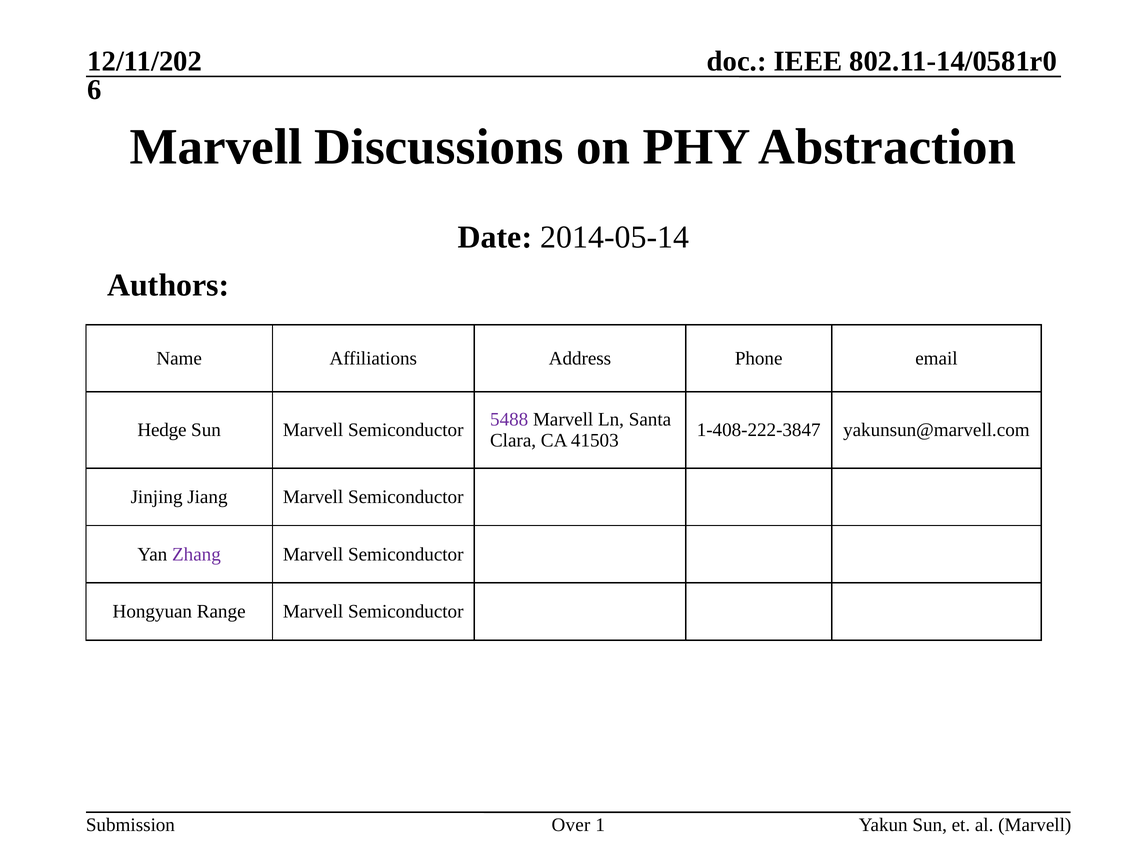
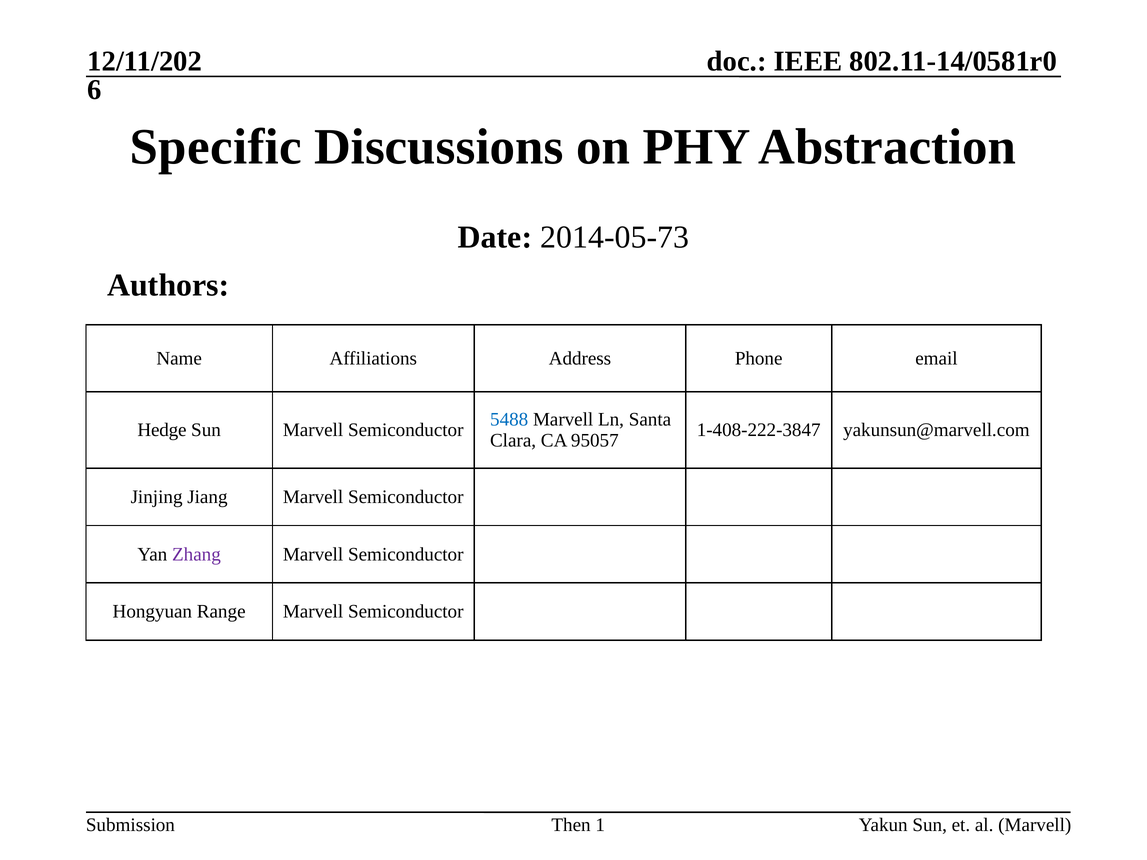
Marvell at (216, 147): Marvell -> Specific
2014-05-14: 2014-05-14 -> 2014-05-73
5488 colour: purple -> blue
41503: 41503 -> 95057
Over: Over -> Then
